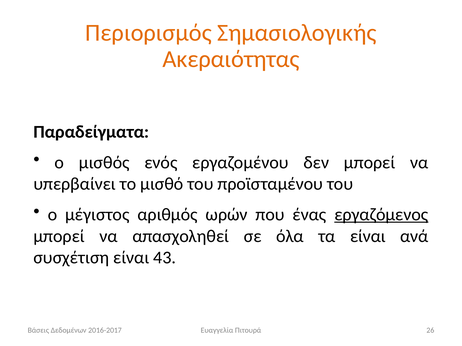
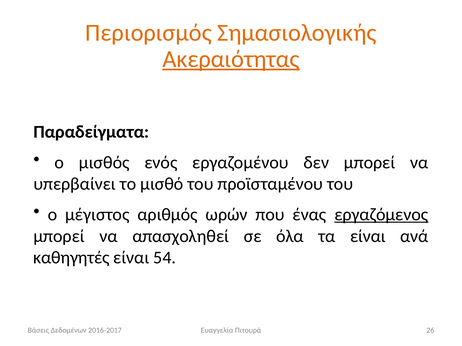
Ακεραιότητας underline: none -> present
συσχέτιση: συσχέτιση -> καθηγητές
43: 43 -> 54
